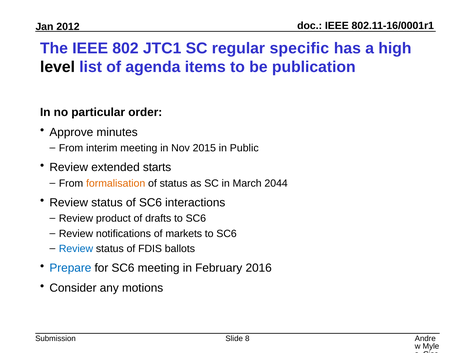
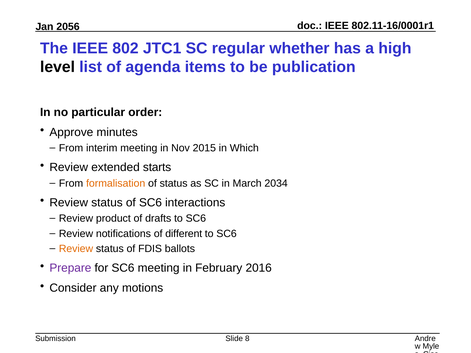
2012: 2012 -> 2056
specific: specific -> whether
Public: Public -> Which
2044: 2044 -> 2034
markets: markets -> different
Review at (76, 249) colour: blue -> orange
Prepare colour: blue -> purple
